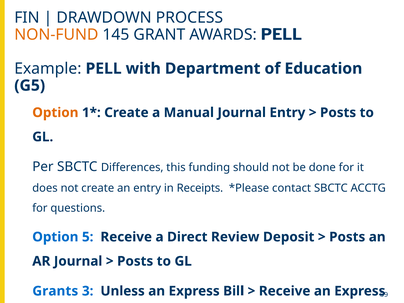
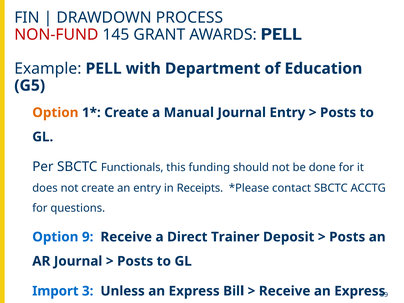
NON-FUND colour: orange -> red
Differences: Differences -> Functionals
5: 5 -> 9
Review: Review -> Trainer
Grants: Grants -> Import
